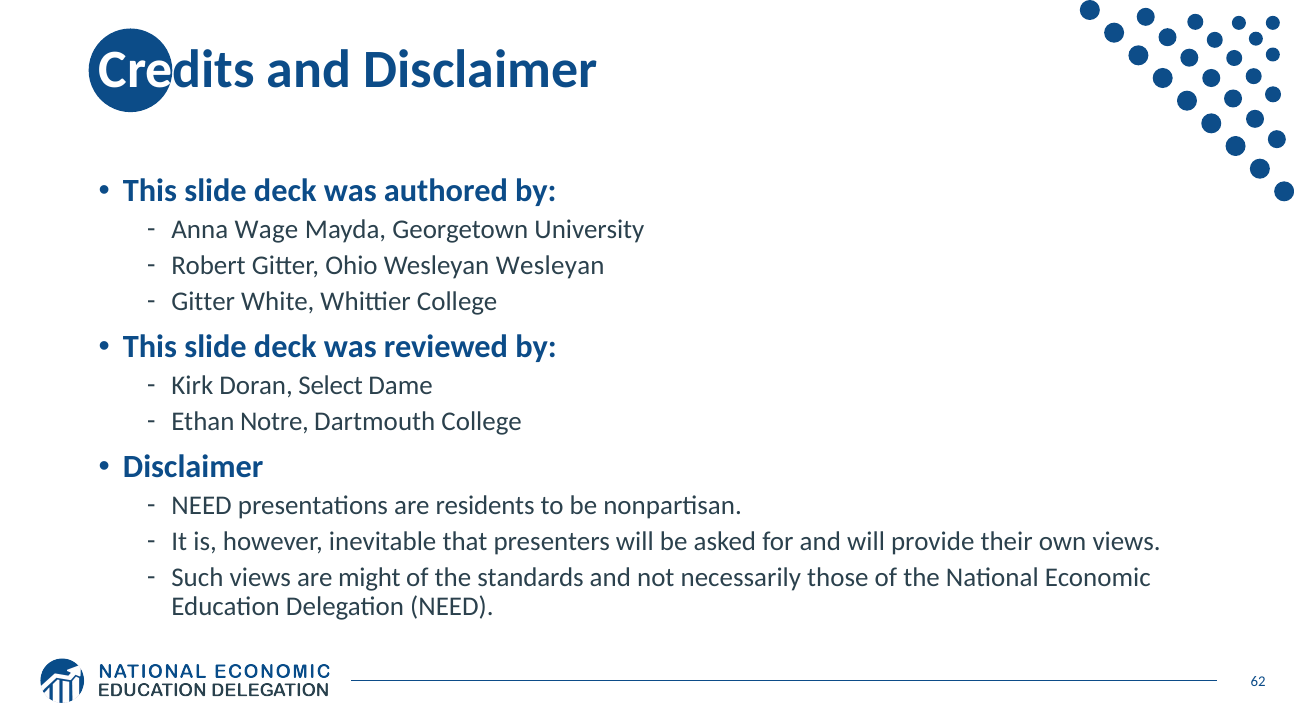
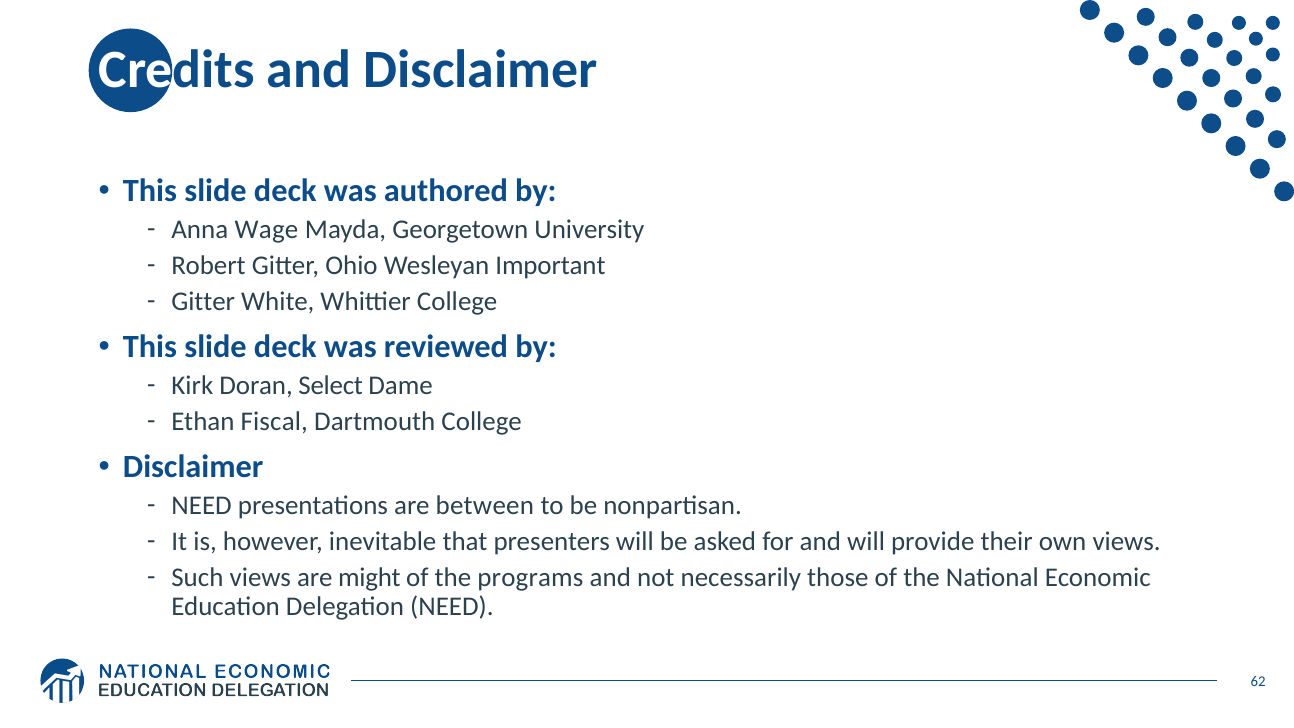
Wesleyan Wesleyan: Wesleyan -> Important
Notre: Notre -> Fiscal
residents: residents -> between
standards: standards -> programs
